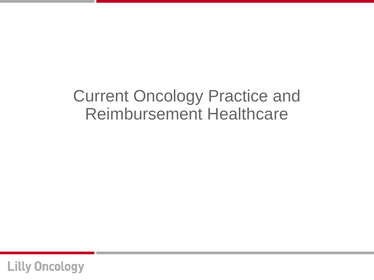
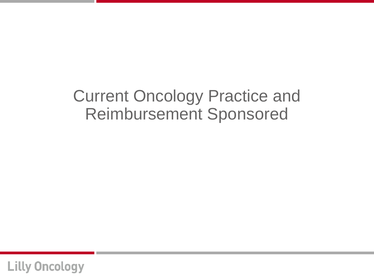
Healthcare: Healthcare -> Sponsored
